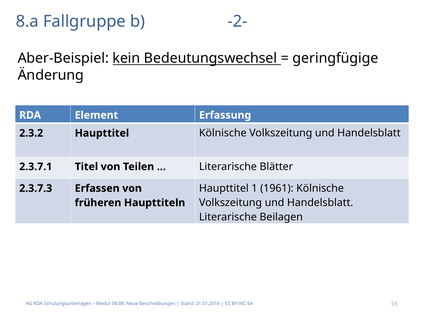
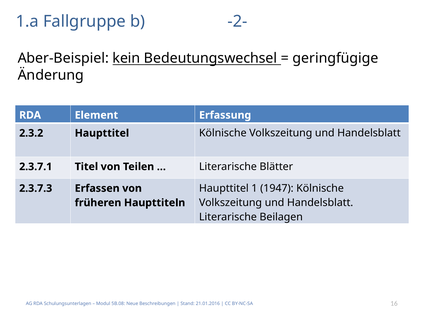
8.a: 8.a -> 1.a
1961: 1961 -> 1947
